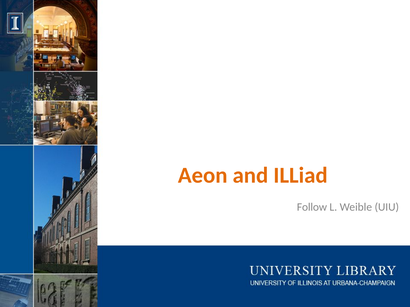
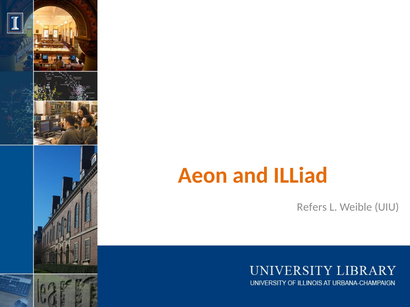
Follow: Follow -> Refers
